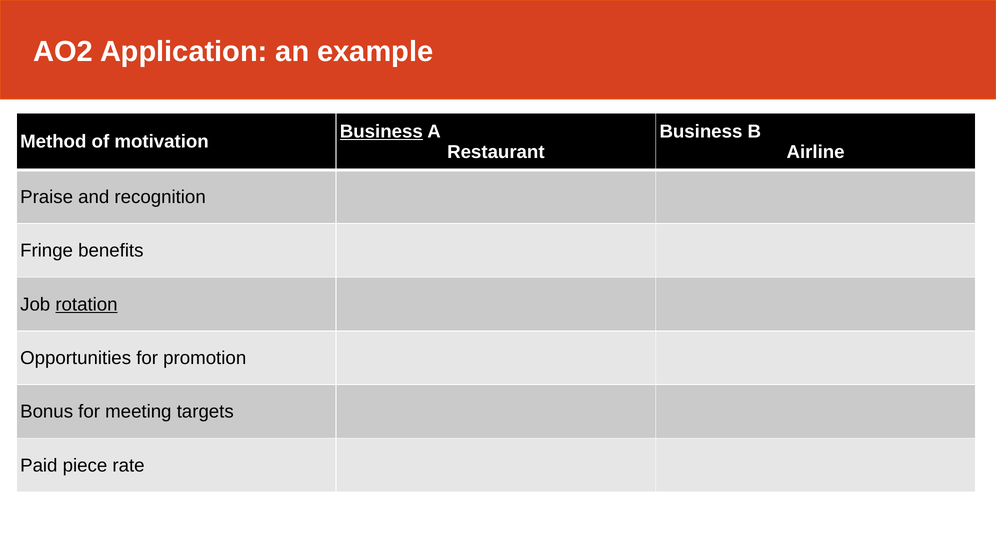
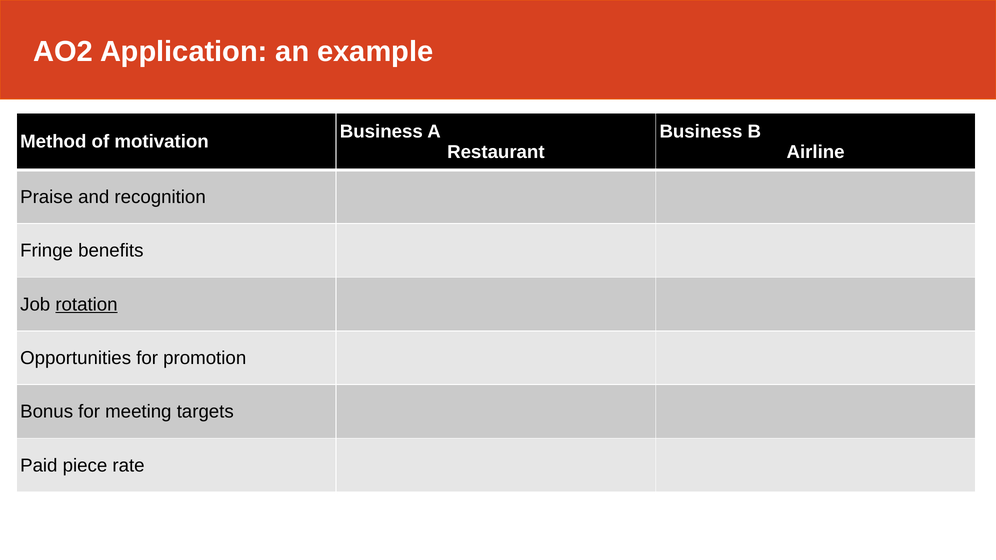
Business at (381, 131) underline: present -> none
